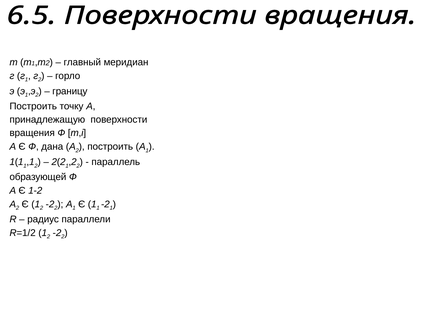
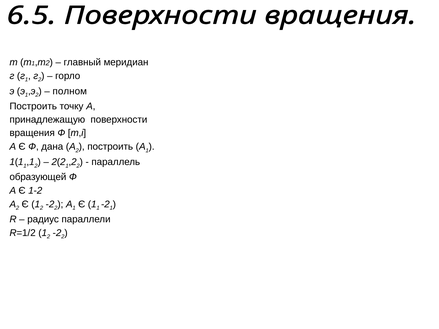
границу: границу -> полном
